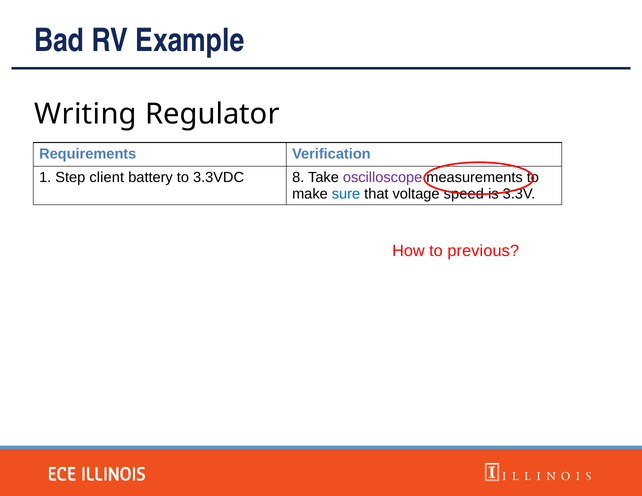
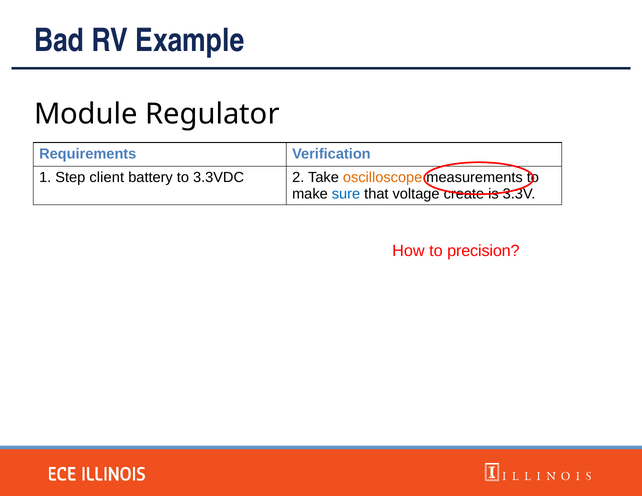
Writing: Writing -> Module
8: 8 -> 2
oscilloscope colour: purple -> orange
speed: speed -> create
previous: previous -> precision
